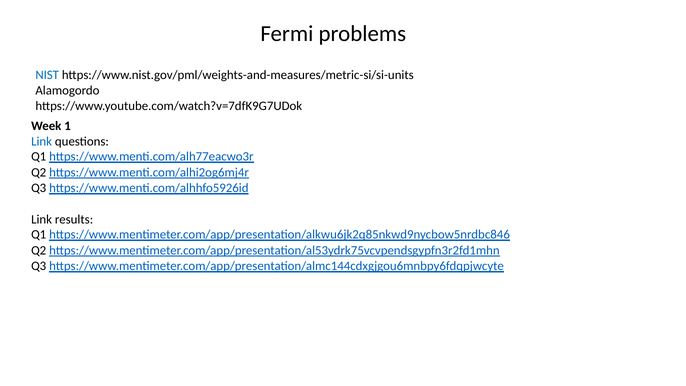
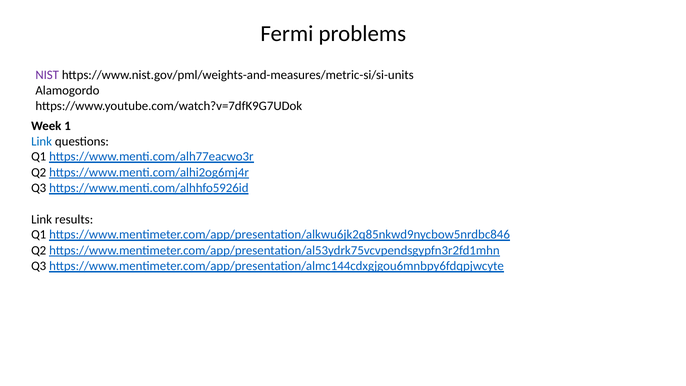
NIST colour: blue -> purple
